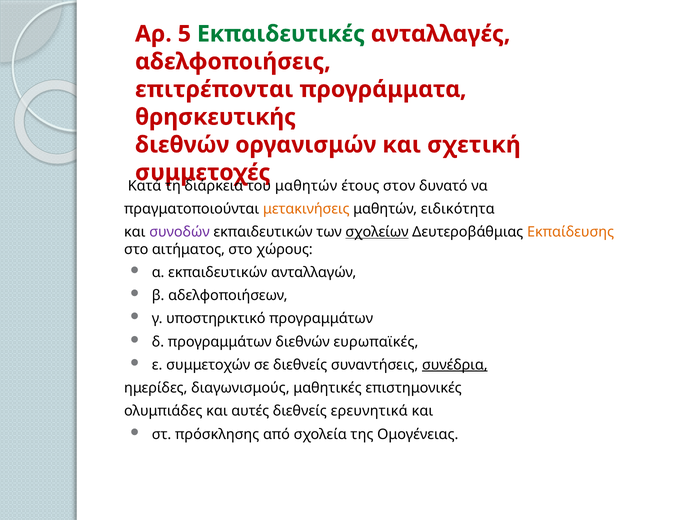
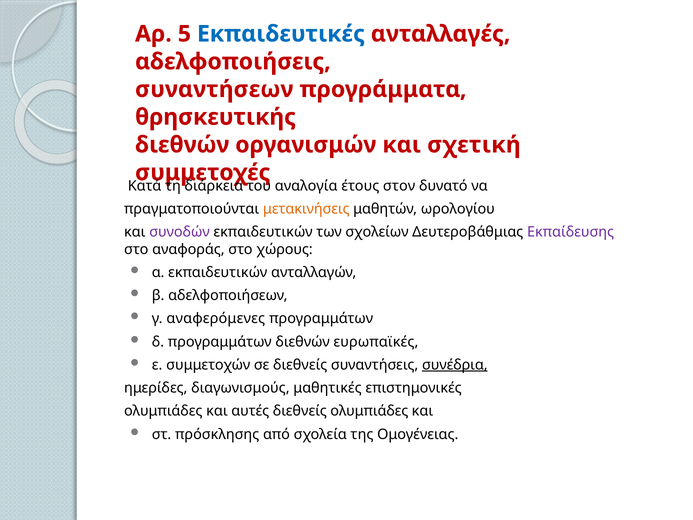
Εκπαιδευτικές colour: green -> blue
επιτρέπονται: επιτρέπονται -> συναντήσεων
μαθητών at (306, 186): μαθητών -> αναλογία
ειδικότητα: ειδικότητα -> ωρολογίου
σχολείων underline: present -> none
Εκπαίδευσης colour: orange -> purple
αιτήματος: αιτήματος -> αναφοράς
υποστηρικτικό: υποστηρικτικό -> αναφερόμενες
διεθνείς ερευνητικά: ερευνητικά -> ολυμπιάδες
